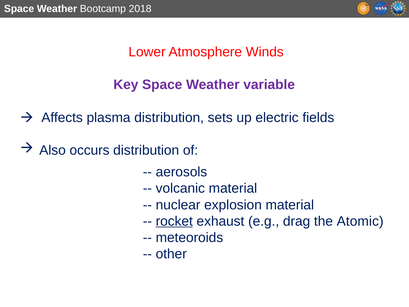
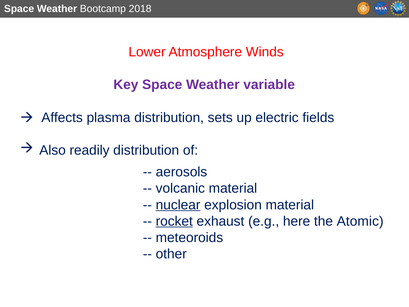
occurs: occurs -> readily
nuclear underline: none -> present
drag: drag -> here
